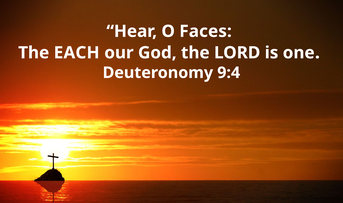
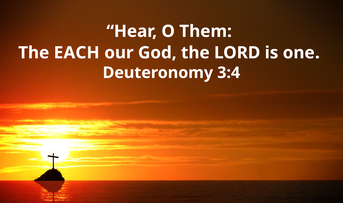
Faces: Faces -> Them
9:4: 9:4 -> 3:4
